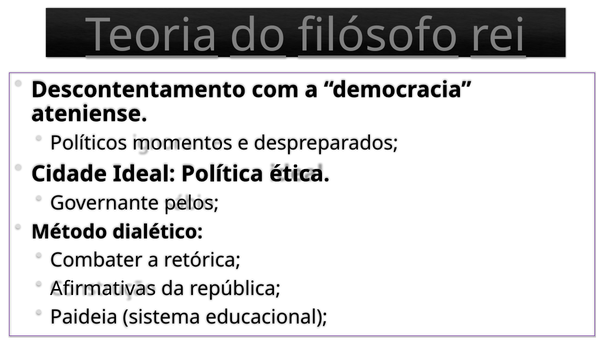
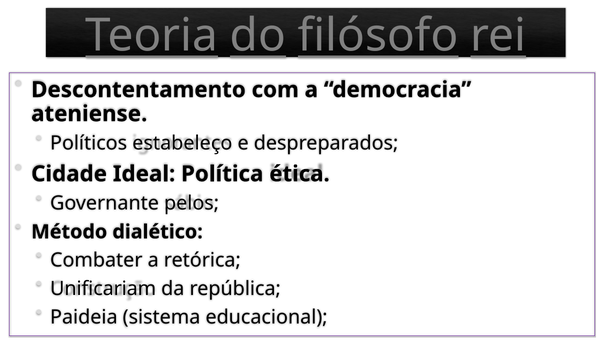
momentos: momentos -> estabeleço
Afirmativas: Afirmativas -> Unificariam
